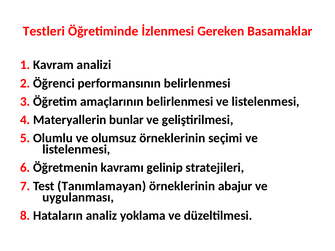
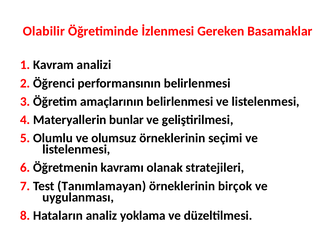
Testleri: Testleri -> Olabilir
gelinip: gelinip -> olanak
abajur: abajur -> birçok
